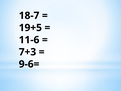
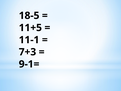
18-7: 18-7 -> 18-5
19+5: 19+5 -> 11+5
11-6: 11-6 -> 11-1
9-6=: 9-6= -> 9-1=
